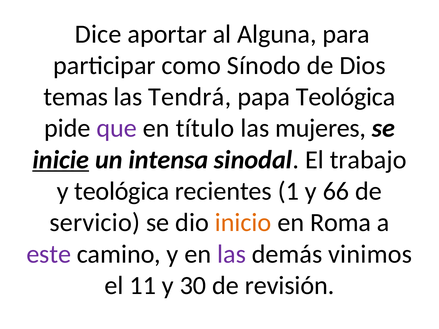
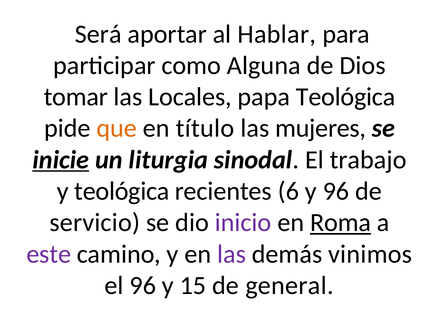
Dice: Dice -> Será
Alguna: Alguna -> Hablar
Sínodo: Sínodo -> Alguna
temas: temas -> tomar
Tendrá: Tendrá -> Locales
que colour: purple -> orange
intensa: intensa -> liturgia
1: 1 -> 6
y 66: 66 -> 96
inicio colour: orange -> purple
Roma underline: none -> present
el 11: 11 -> 96
30: 30 -> 15
revisión: revisión -> general
